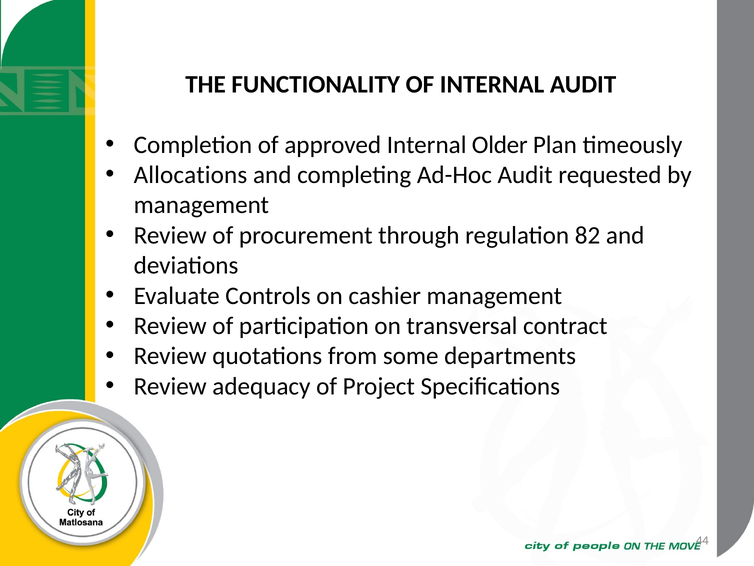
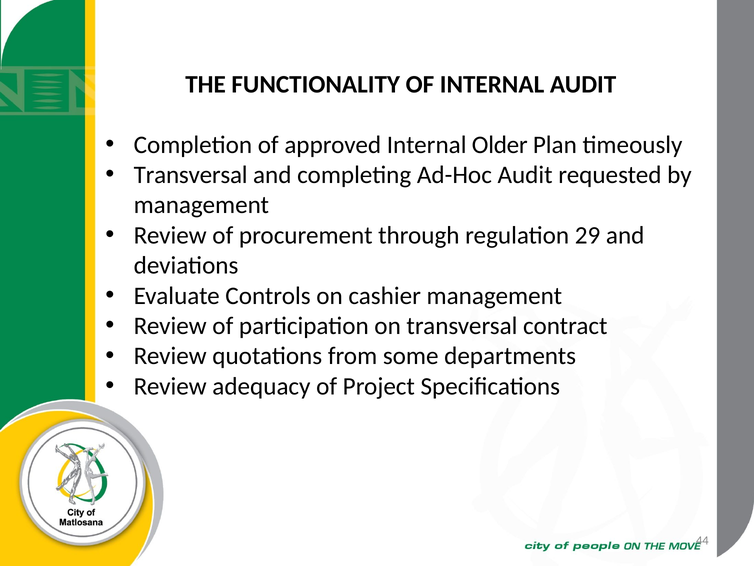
Allocations at (190, 175): Allocations -> Transversal
82: 82 -> 29
